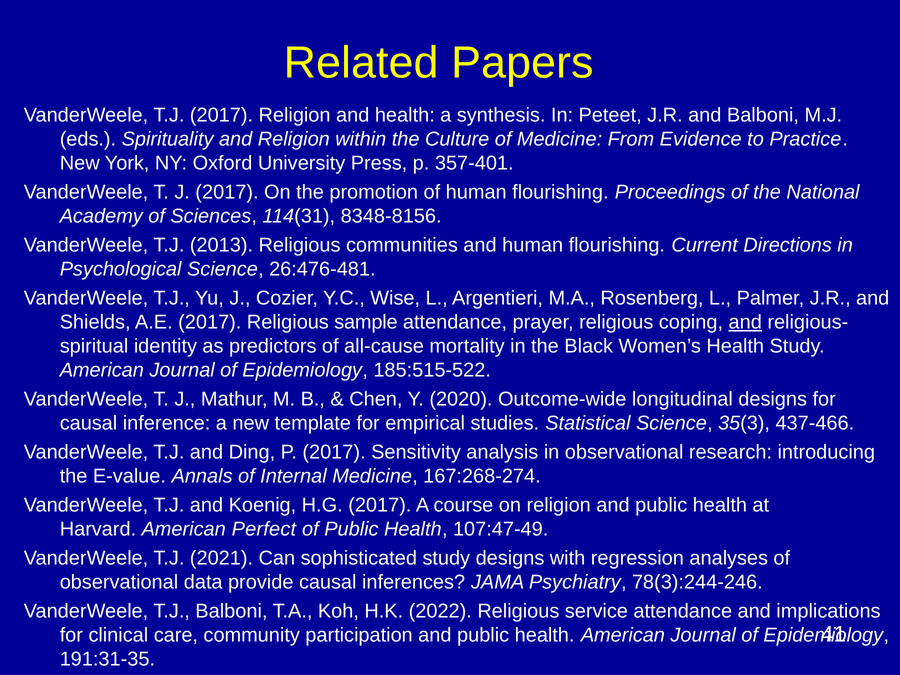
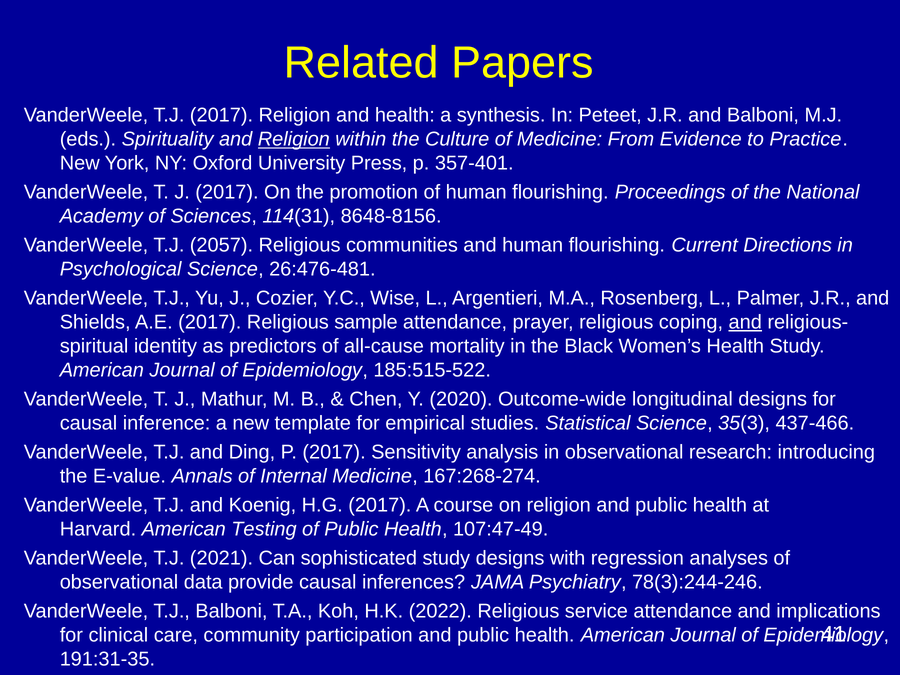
Religion at (294, 139) underline: none -> present
8348-8156: 8348-8156 -> 8648-8156
2013: 2013 -> 2057
Perfect: Perfect -> Testing
